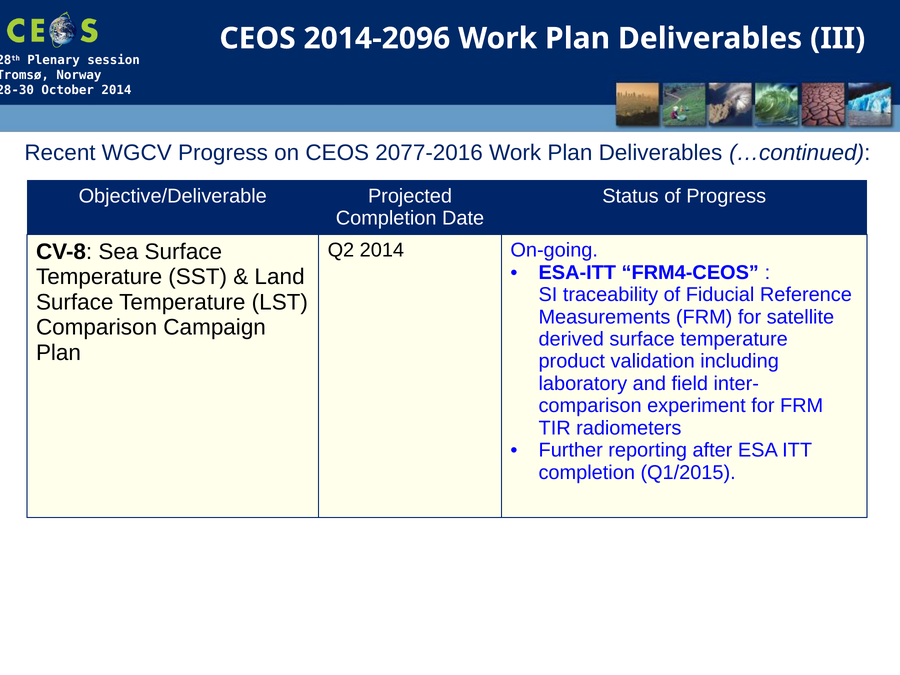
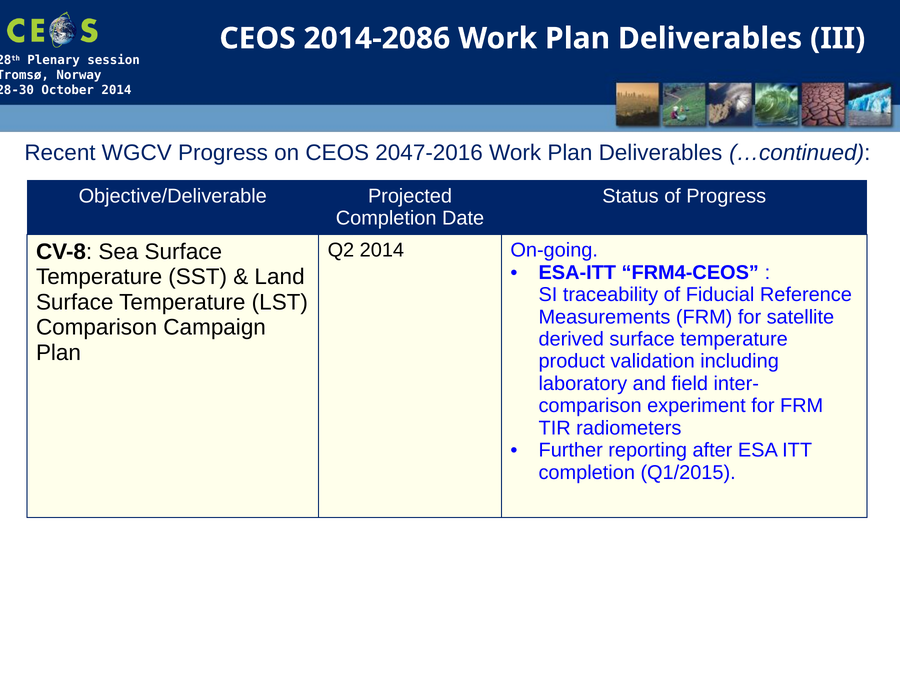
2014-2096: 2014-2096 -> 2014-2086
2077-2016: 2077-2016 -> 2047-2016
